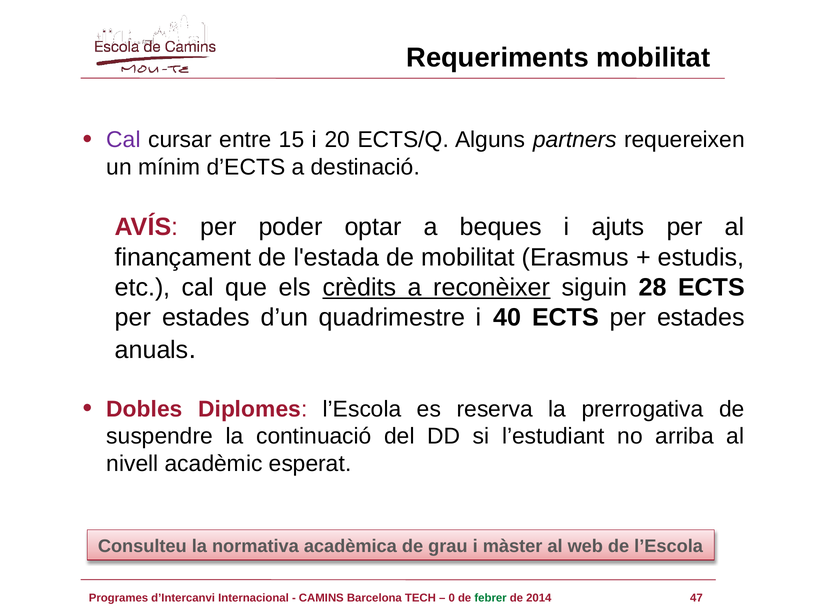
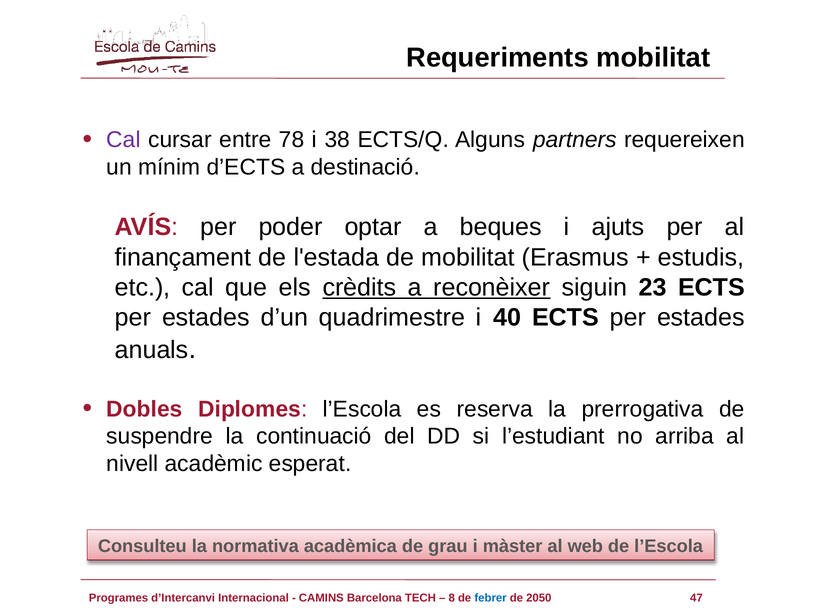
15: 15 -> 78
20: 20 -> 38
28: 28 -> 23
0: 0 -> 8
febrer colour: green -> blue
2014: 2014 -> 2050
